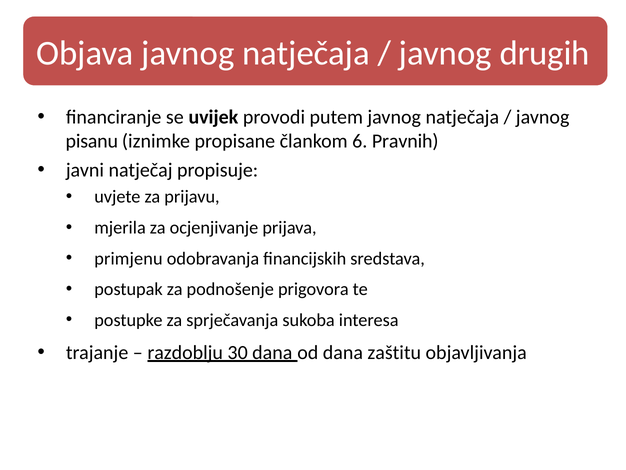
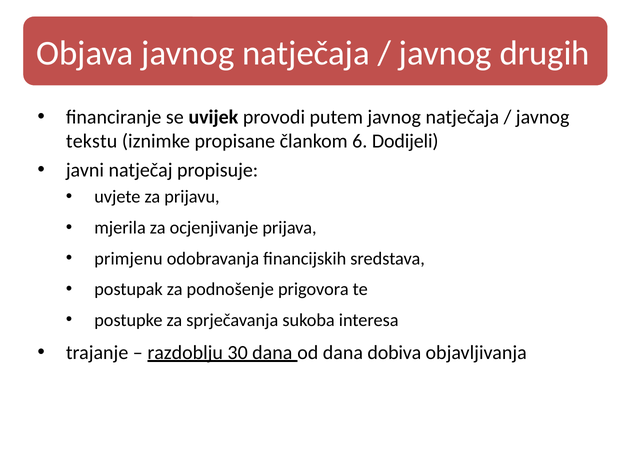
pisanu: pisanu -> tekstu
Pravnih: Pravnih -> Dodijeli
zaštitu: zaštitu -> dobiva
